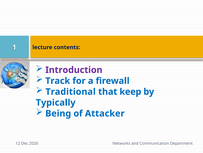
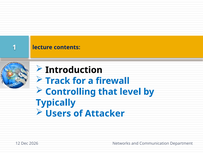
Introduction colour: purple -> black
Traditional: Traditional -> Controlling
keep: keep -> level
Being: Being -> Users
